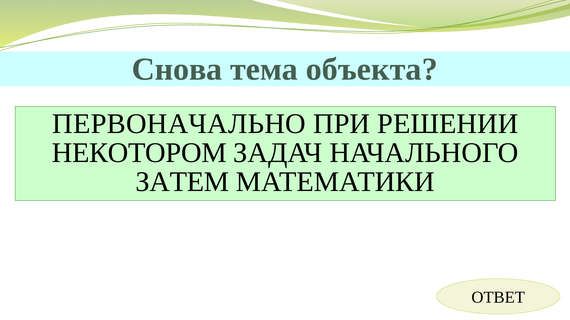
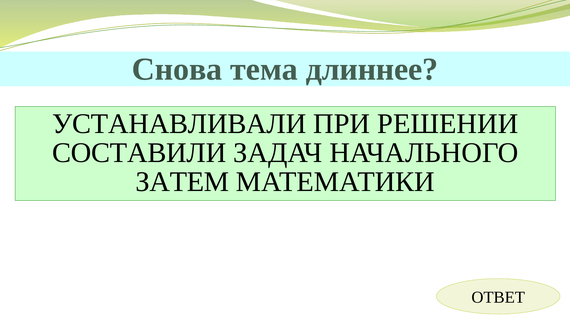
объекта: объекта -> длиннее
ПЕРВОНАЧАЛЬНО: ПЕРВОНАЧАЛЬНО -> УСТАНАВЛИВАЛИ
НЕКОТОРОМ: НЕКОТОРОМ -> СОСТАВИЛИ
